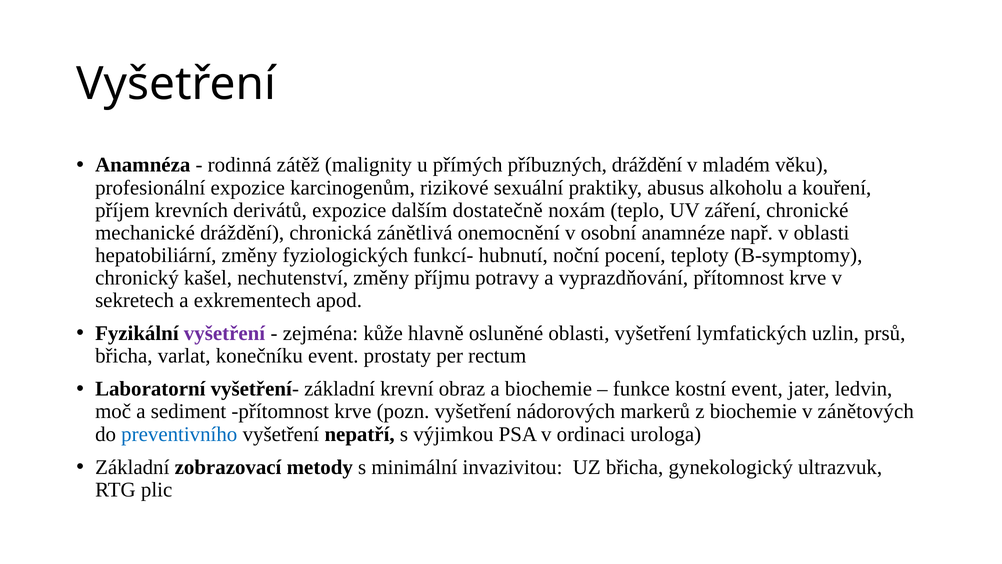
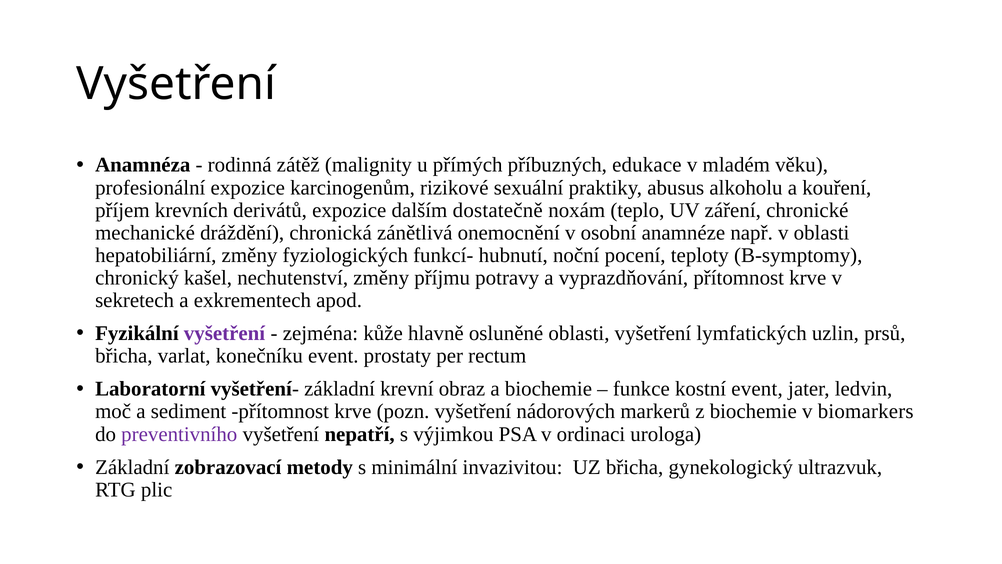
příbuzných dráždění: dráždění -> edukace
zánětových: zánětových -> biomarkers
preventivního colour: blue -> purple
